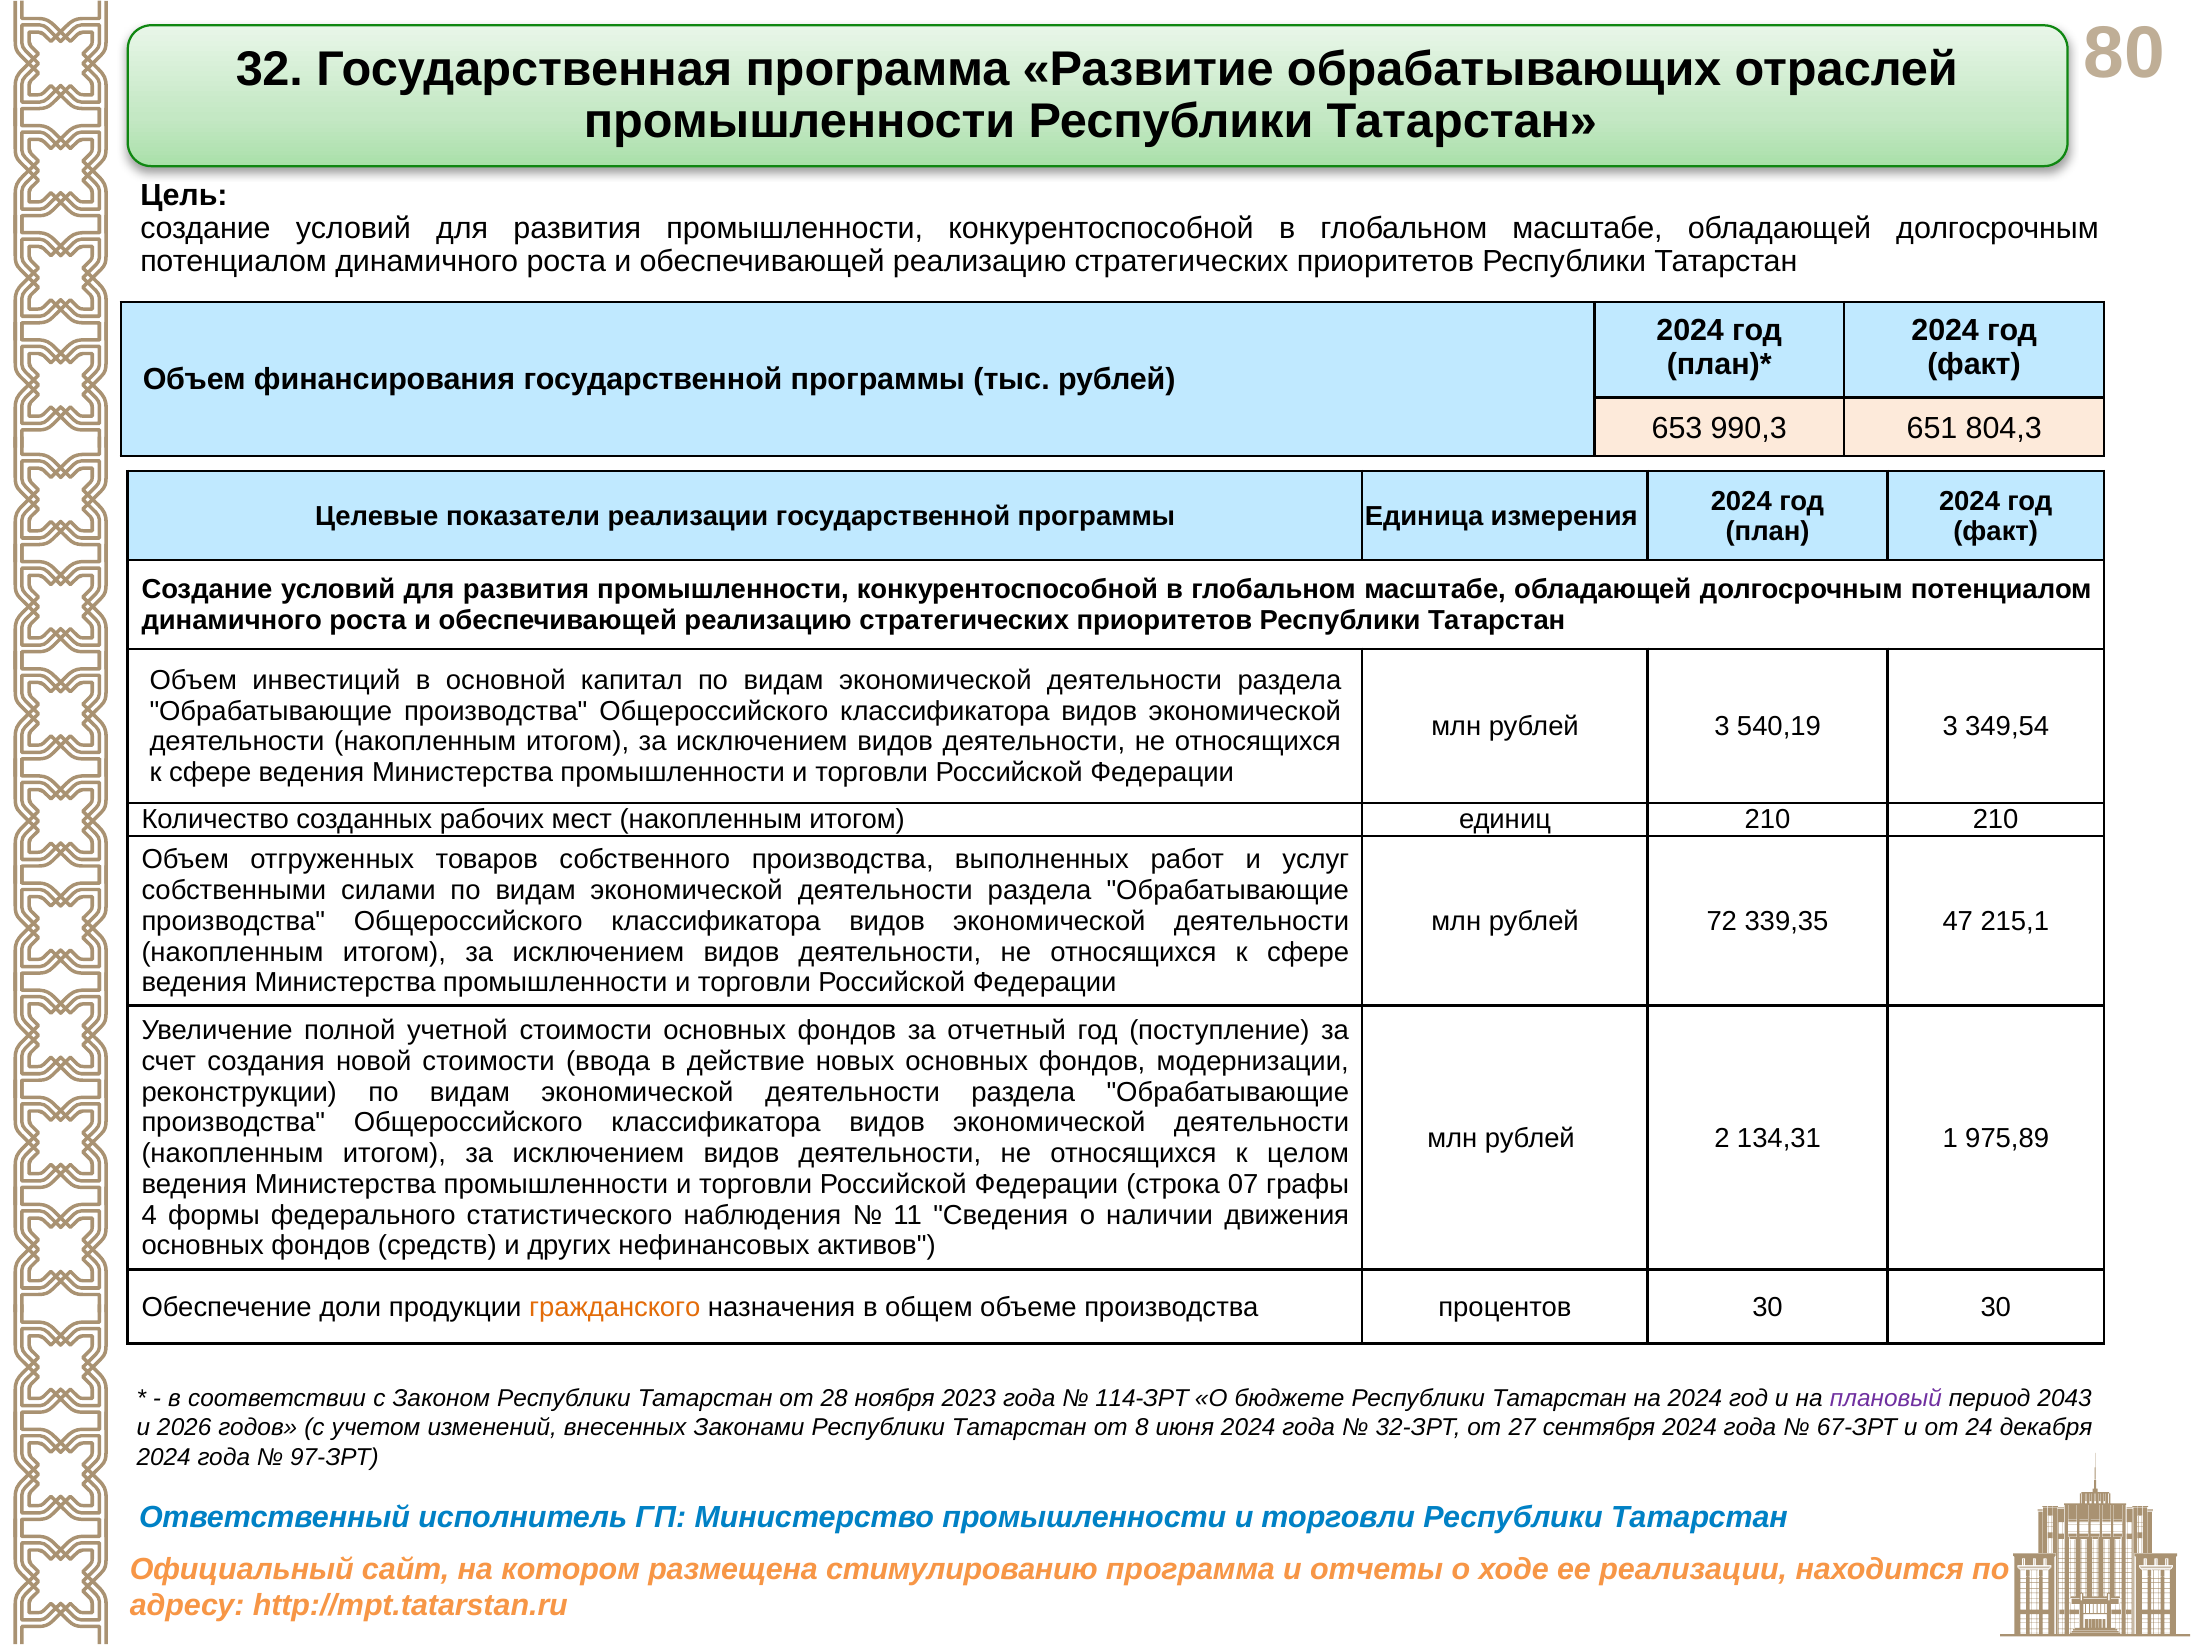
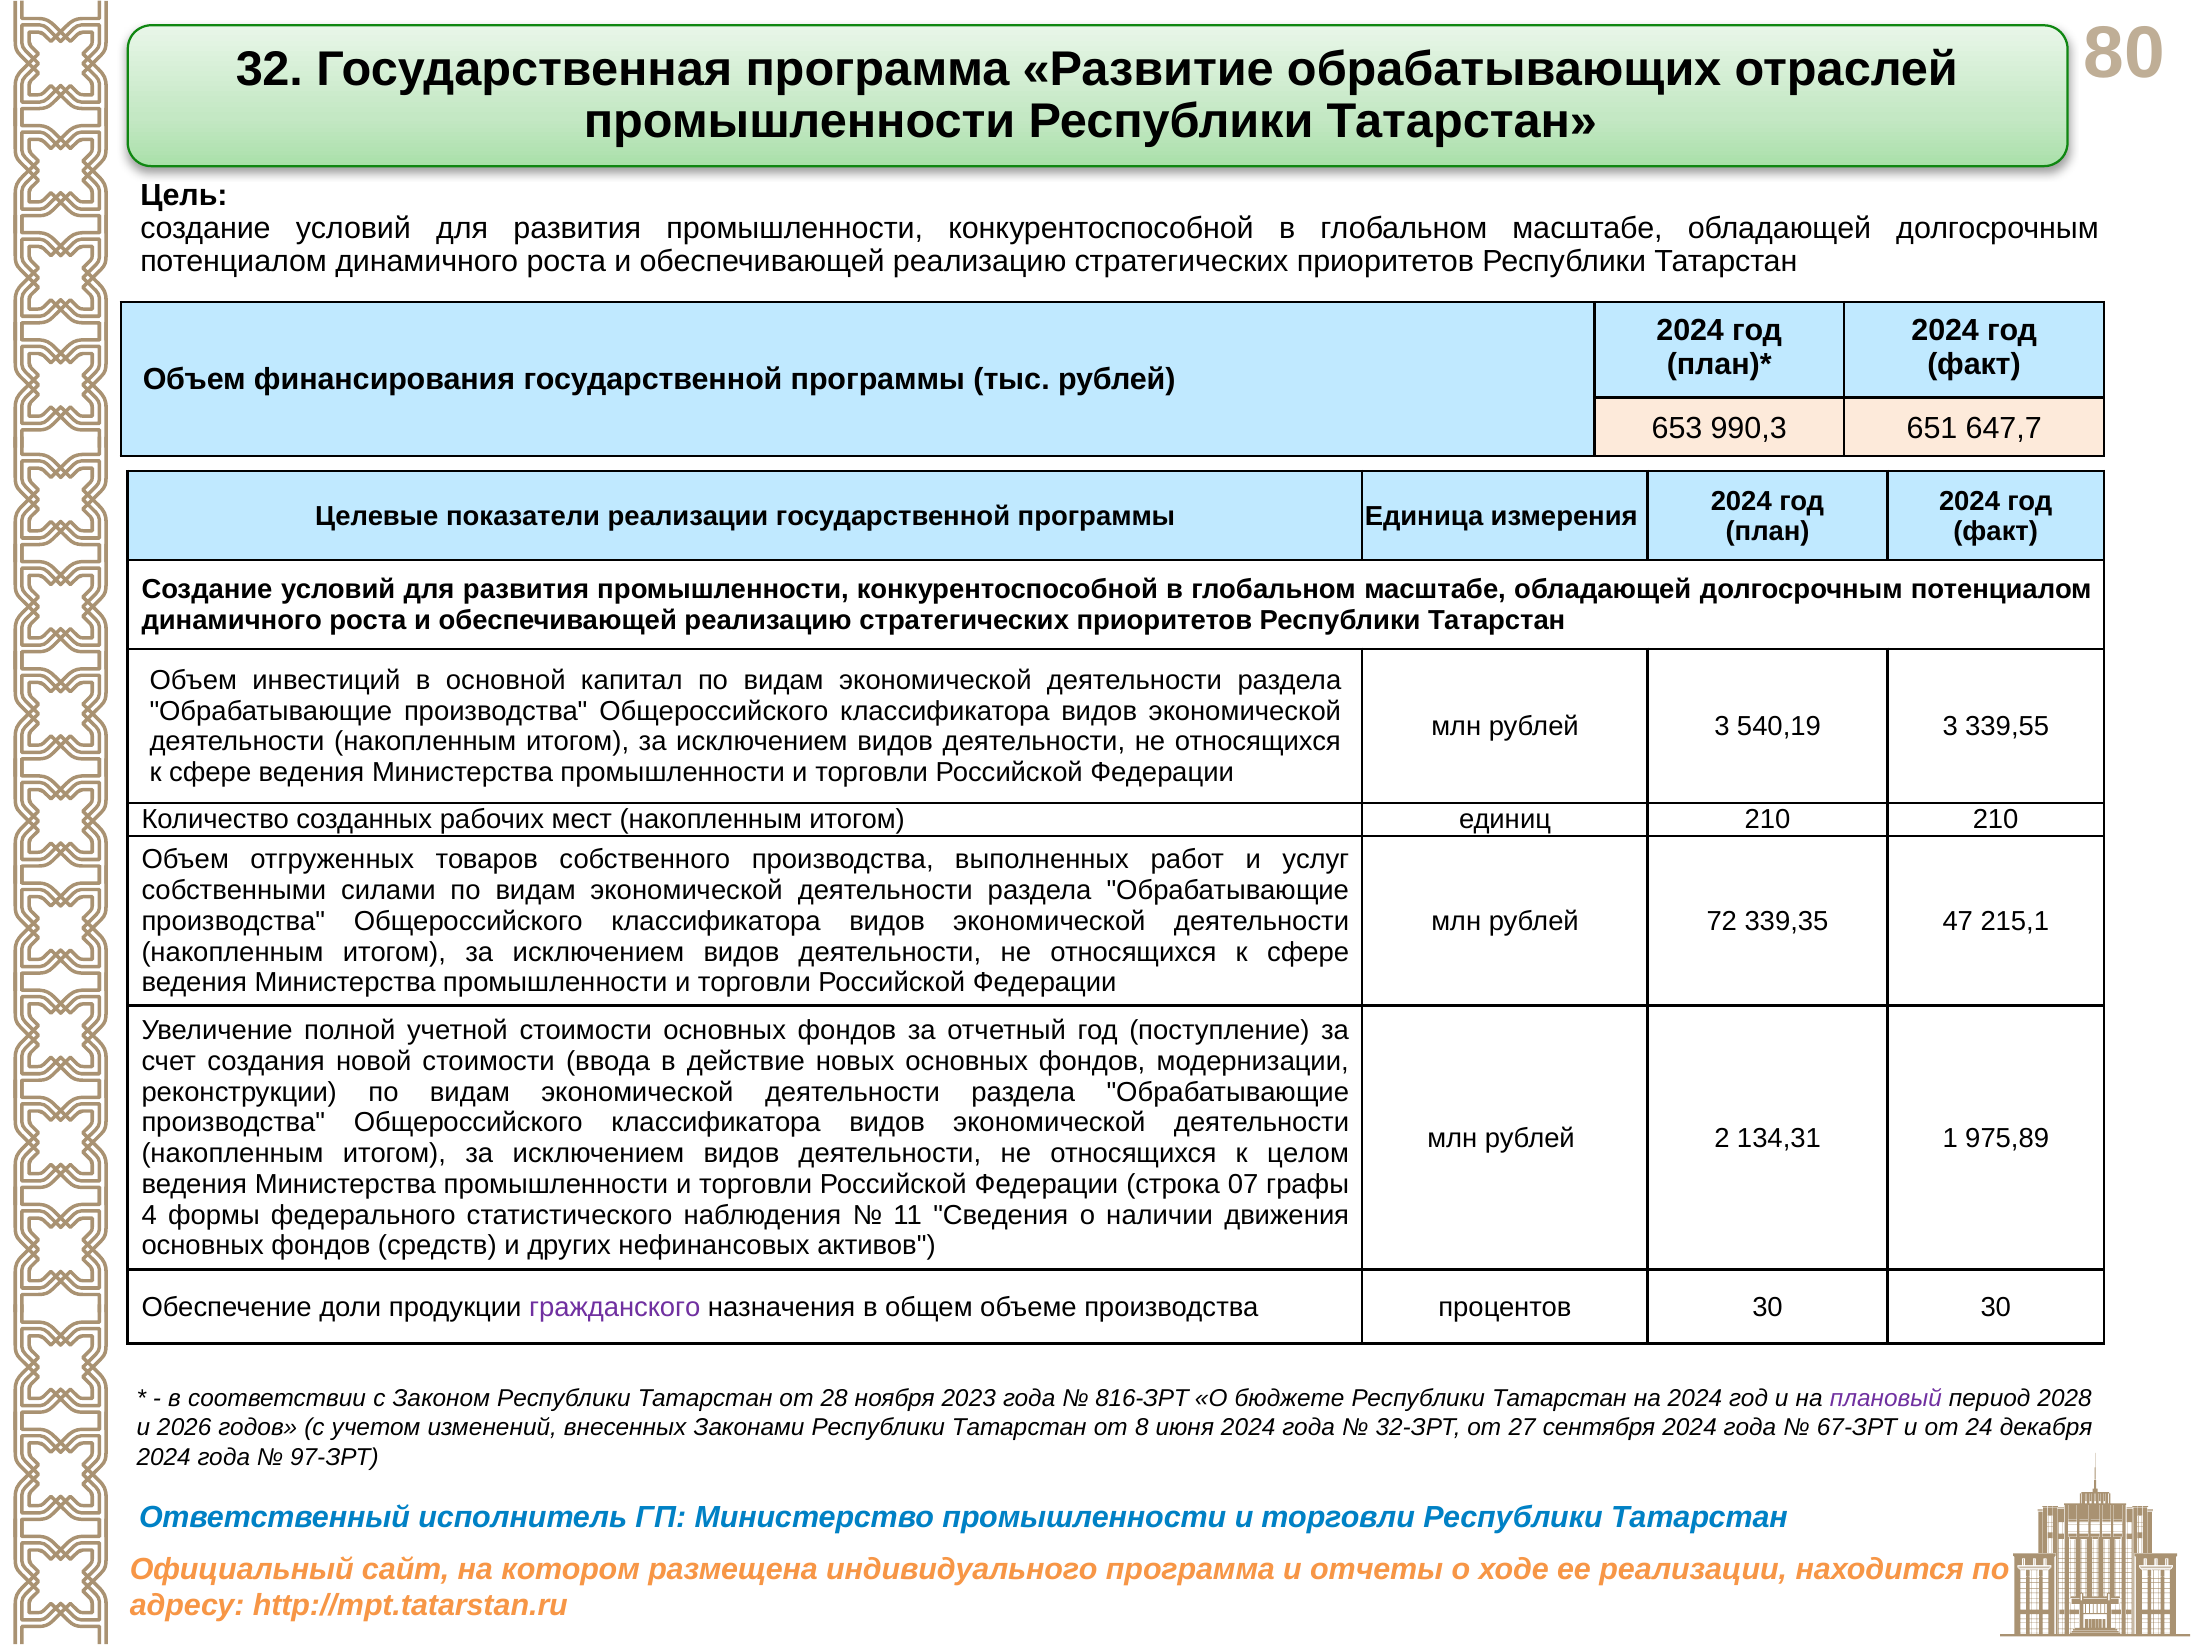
804,3: 804,3 -> 647,7
349,54: 349,54 -> 339,55
гражданского colour: orange -> purple
114-ЗРТ: 114-ЗРТ -> 816-ЗРТ
2043: 2043 -> 2028
стимулированию: стимулированию -> индивидуального
